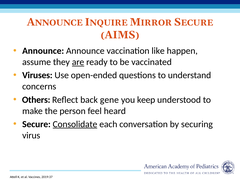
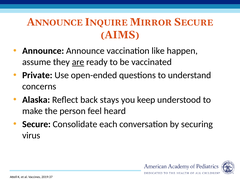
Viruses: Viruses -> Private
Others: Others -> Alaska
gene: gene -> stays
Consolidate underline: present -> none
